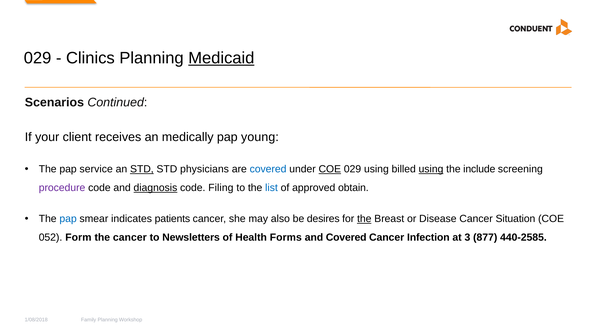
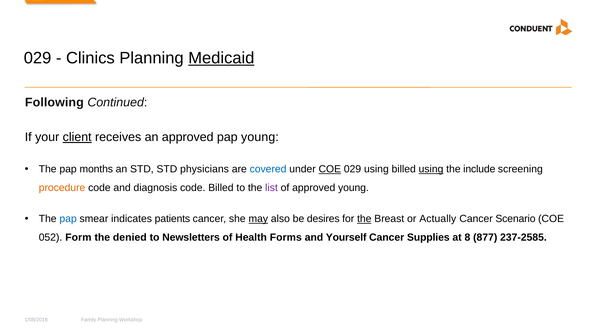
Scenarios: Scenarios -> Following
client underline: none -> present
an medically: medically -> approved
service: service -> months
STD at (142, 169) underline: present -> none
procedure colour: purple -> orange
diagnosis underline: present -> none
code Filing: Filing -> Billed
list colour: blue -> purple
approved obtain: obtain -> young
may underline: none -> present
Disease: Disease -> Actually
Situation: Situation -> Scenario
the cancer: cancer -> denied
and Covered: Covered -> Yourself
Infection: Infection -> Supplies
3: 3 -> 8
440-2585: 440-2585 -> 237-2585
